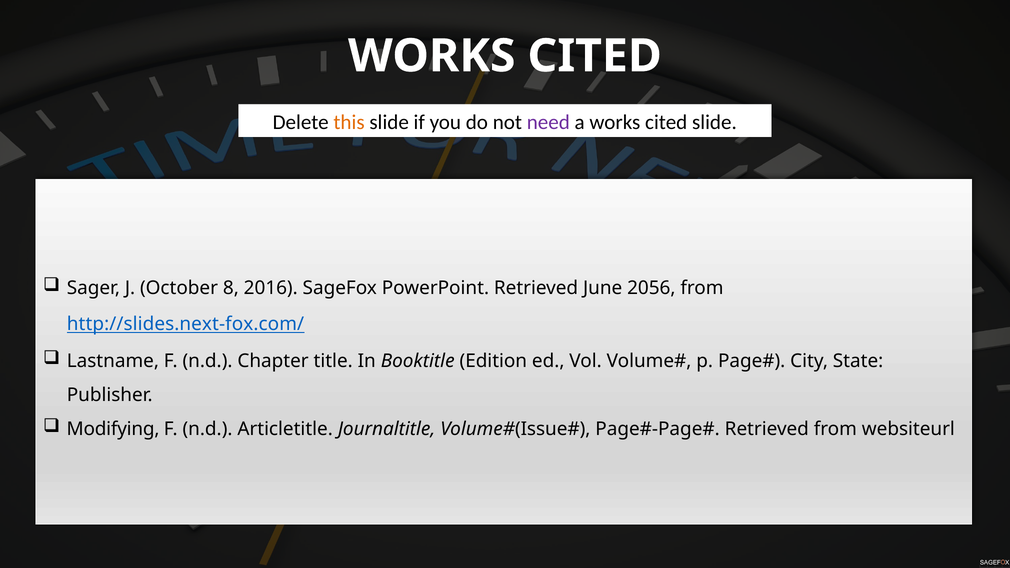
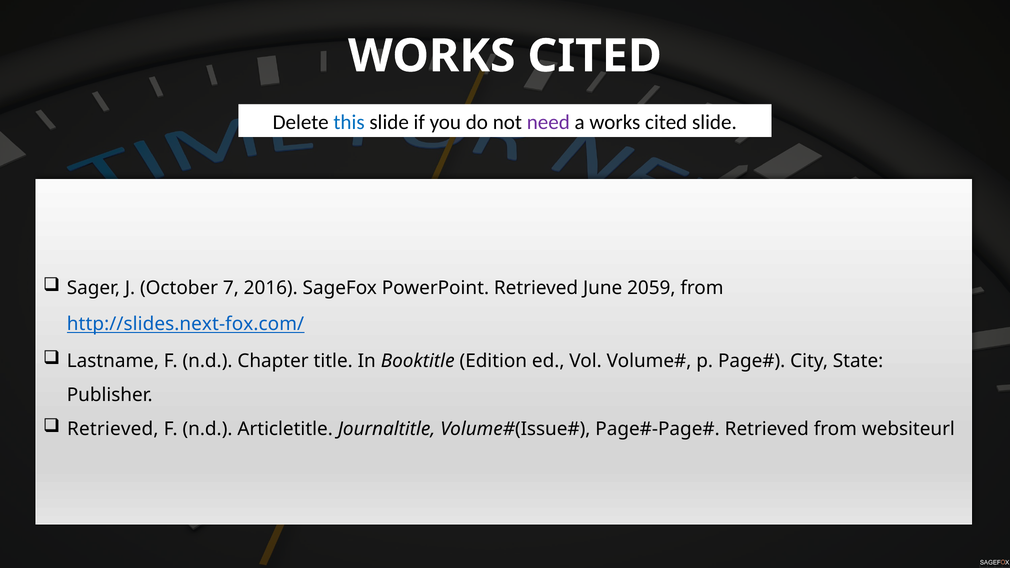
this colour: orange -> blue
8: 8 -> 7
2056: 2056 -> 2059
Modifying at (113, 429): Modifying -> Retrieved
